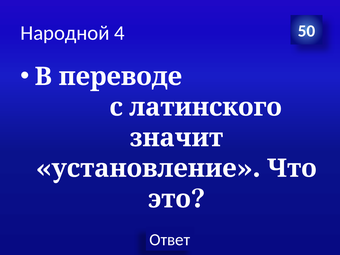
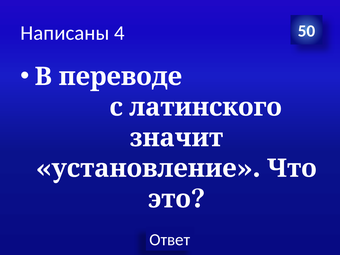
Народной: Народной -> Написаны
